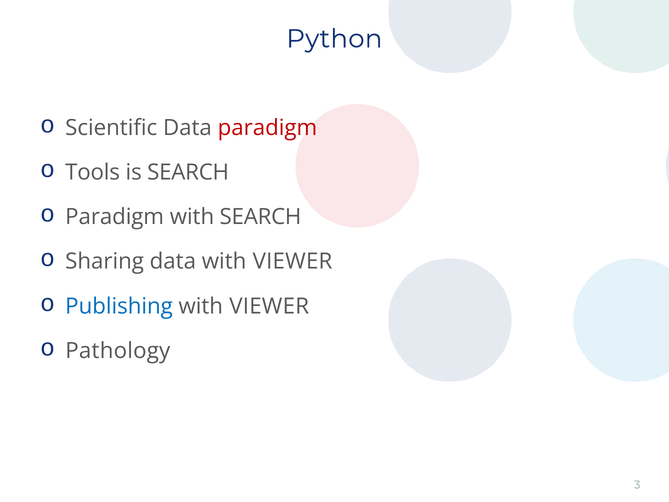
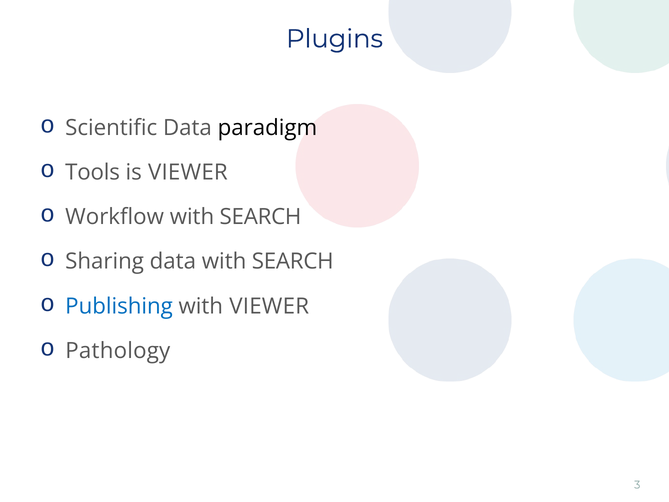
Python: Python -> Plugins
paradigm at (267, 128) colour: red -> black
is SEARCH: SEARCH -> VIEWER
Paradigm at (115, 217): Paradigm -> Workflow
data with VIEWER: VIEWER -> SEARCH
